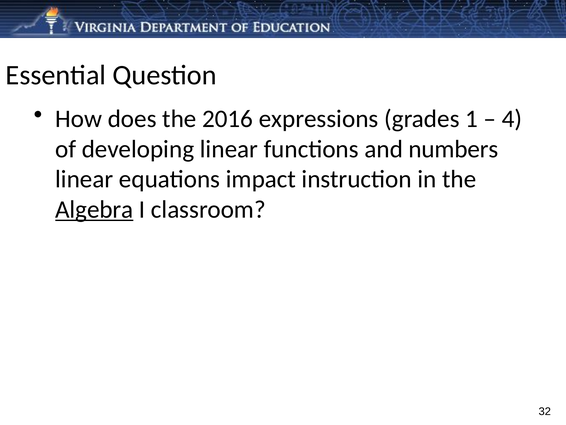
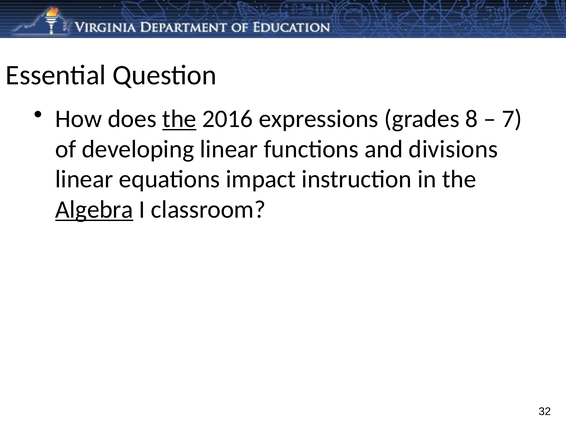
the at (179, 119) underline: none -> present
1: 1 -> 8
4: 4 -> 7
numbers: numbers -> divisions
